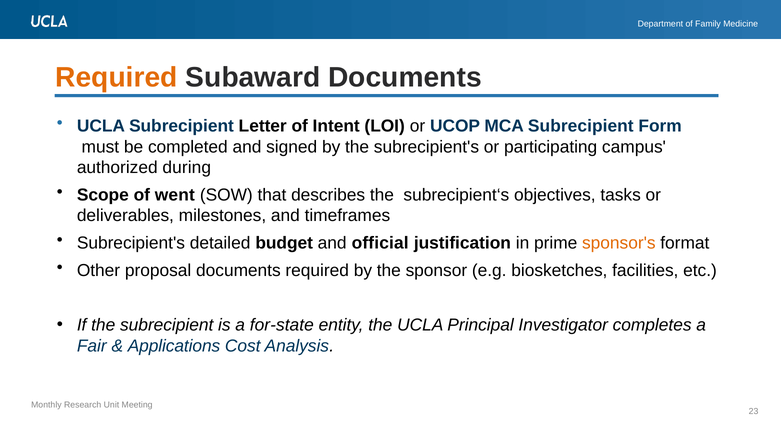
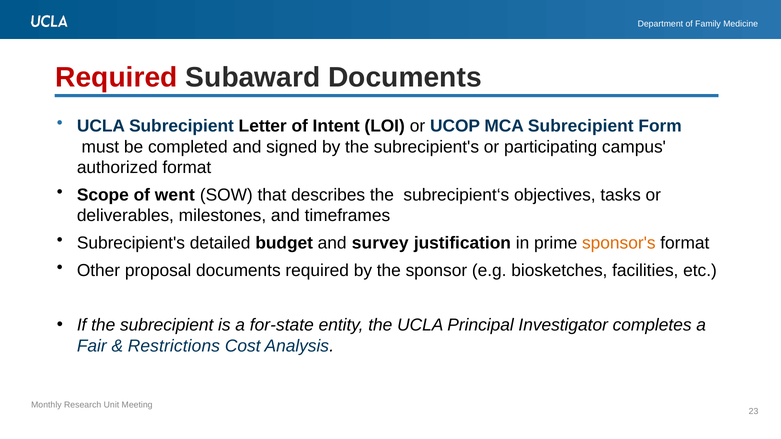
Required at (116, 78) colour: orange -> red
authorized during: during -> format
official: official -> survey
Applications: Applications -> Restrictions
